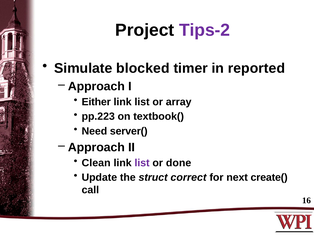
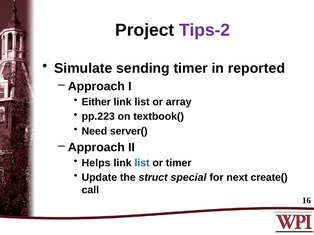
blocked: blocked -> sending
Clean: Clean -> Helps
list at (142, 163) colour: purple -> blue
or done: done -> timer
correct: correct -> special
